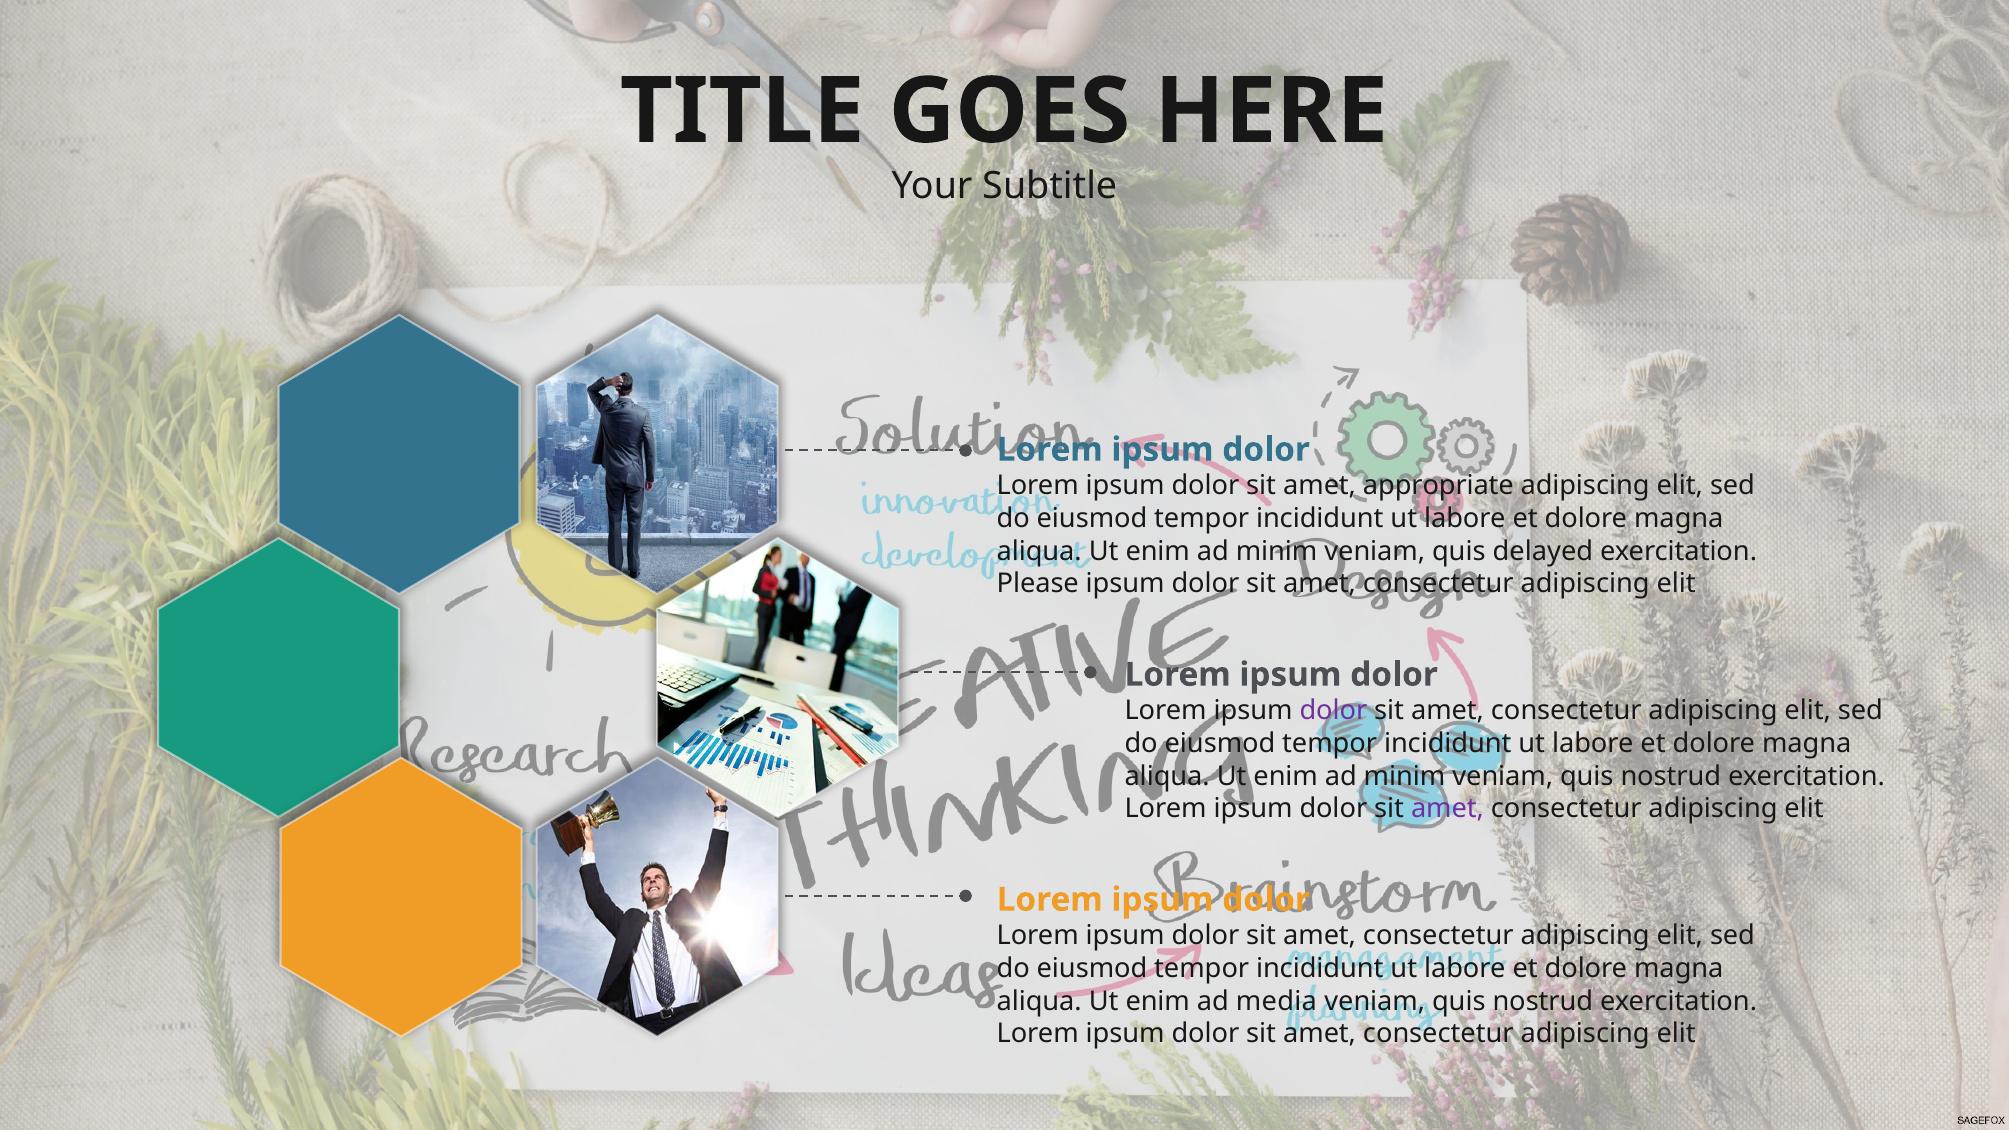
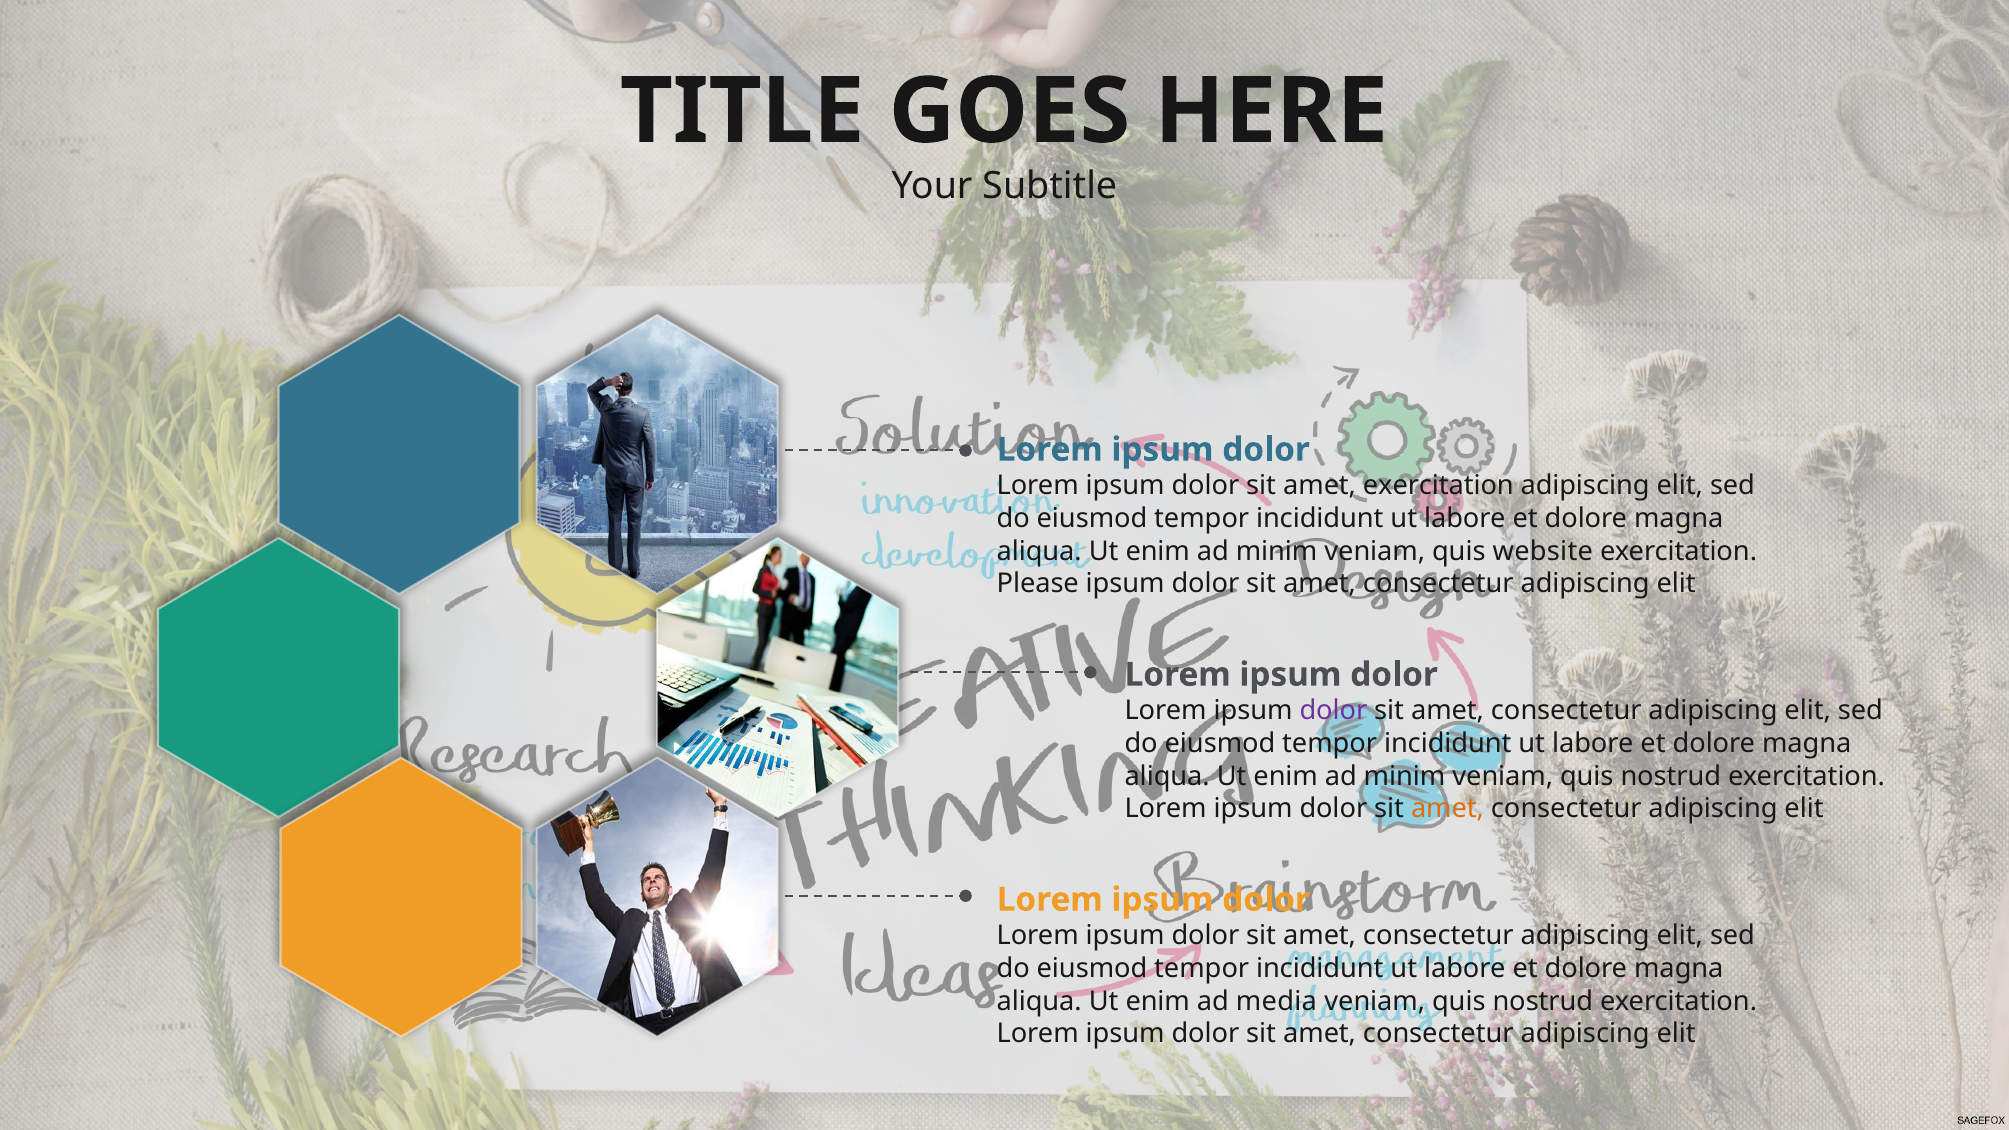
amet appropriate: appropriate -> exercitation
delayed: delayed -> website
amet at (1448, 809) colour: purple -> orange
